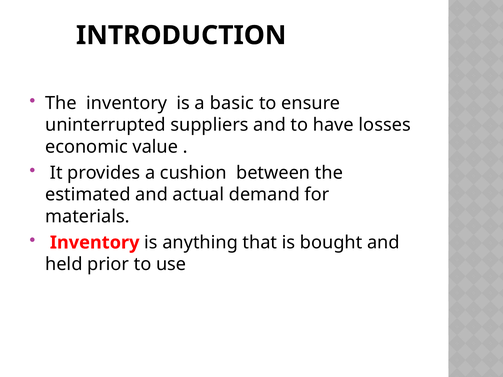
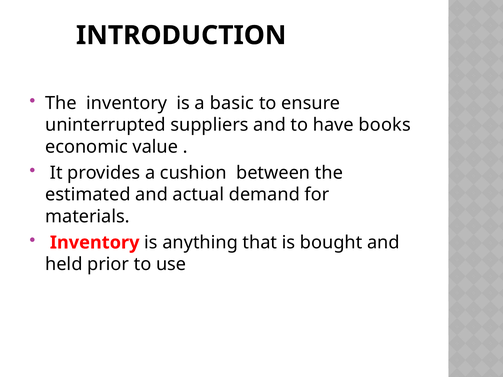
losses: losses -> books
